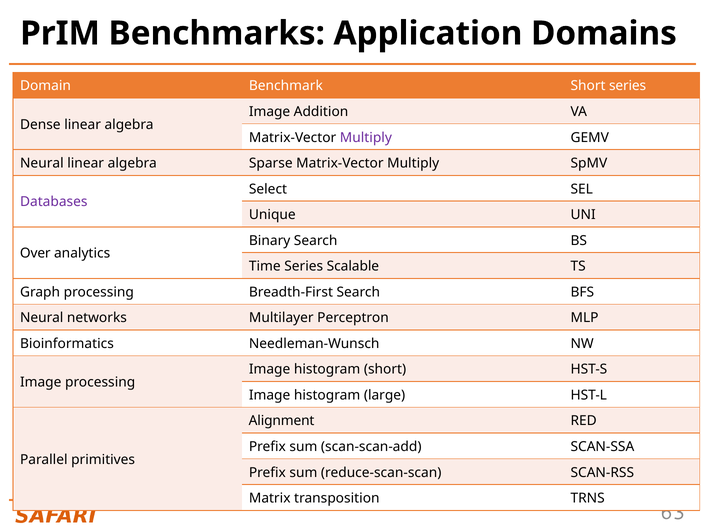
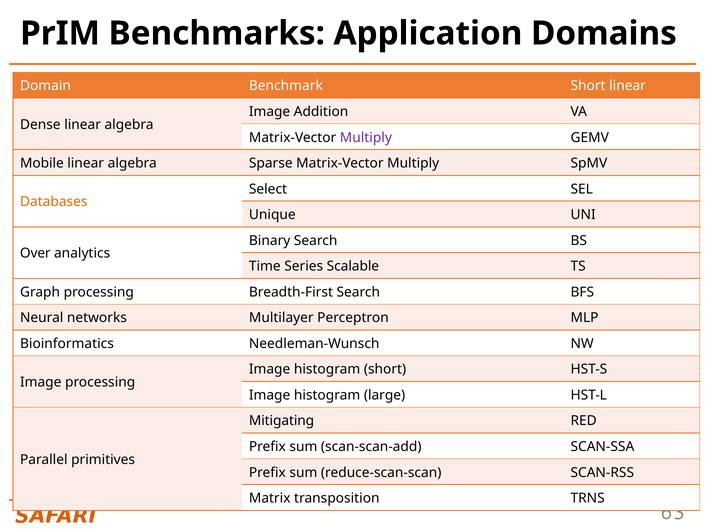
Short series: series -> linear
Neural at (42, 163): Neural -> Mobile
Databases colour: purple -> orange
Alignment: Alignment -> Mitigating
